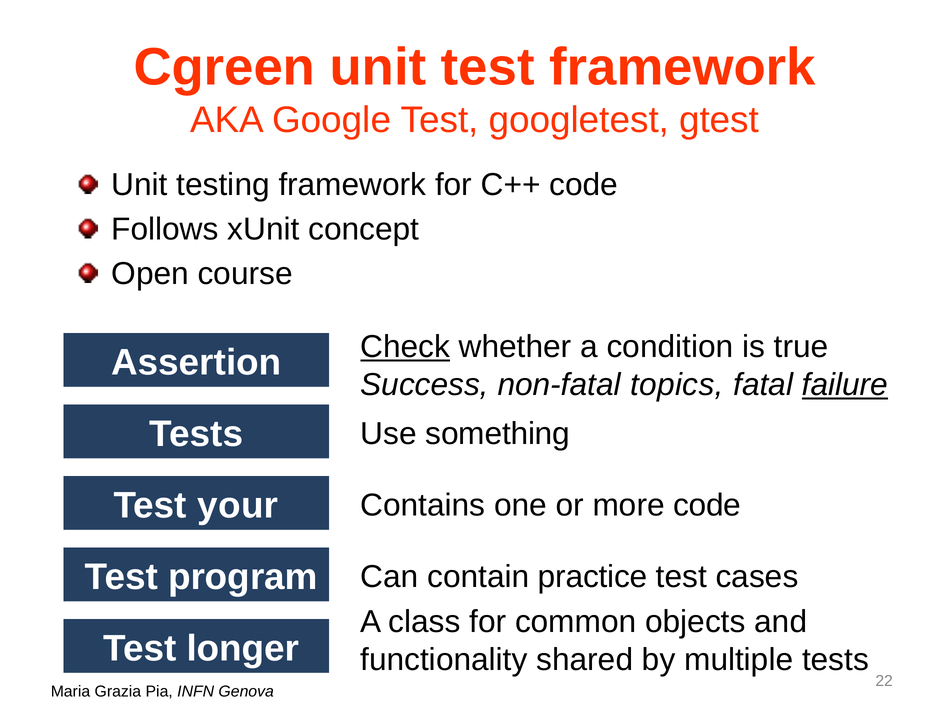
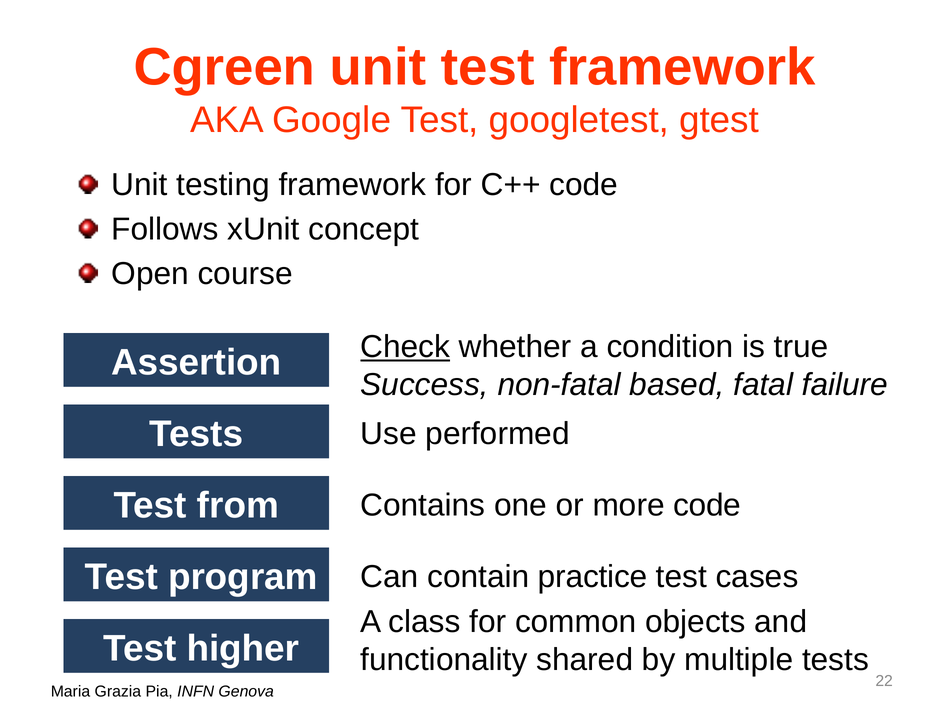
topics: topics -> based
failure underline: present -> none
something: something -> performed
your: your -> from
longer: longer -> higher
